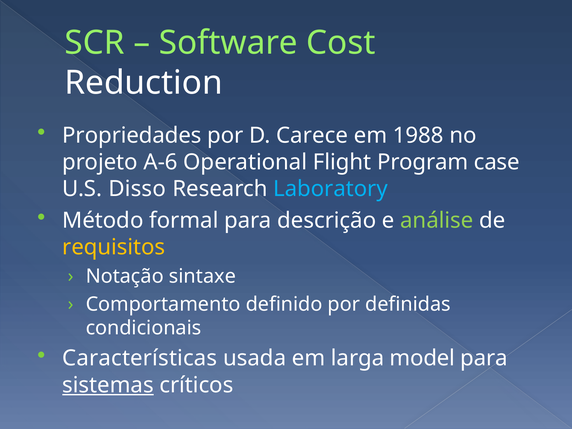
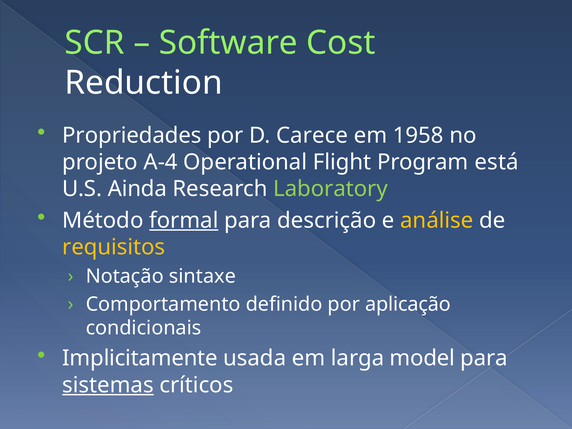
1988: 1988 -> 1958
A-6: A-6 -> A-4
case: case -> está
Disso: Disso -> Ainda
Laboratory colour: light blue -> light green
formal underline: none -> present
análise colour: light green -> yellow
definidas: definidas -> aplicação
Características: Características -> Implicitamente
